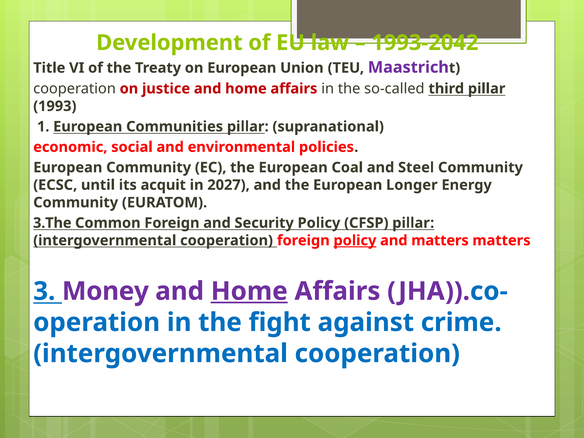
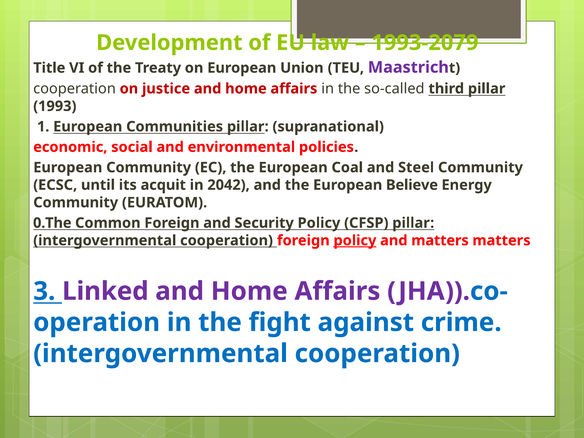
1993-2042: 1993-2042 -> 1993-2079
2027: 2027 -> 2042
Longer: Longer -> Believe
3.The: 3.The -> 0.The
Money: Money -> Linked
Home at (249, 291) underline: present -> none
